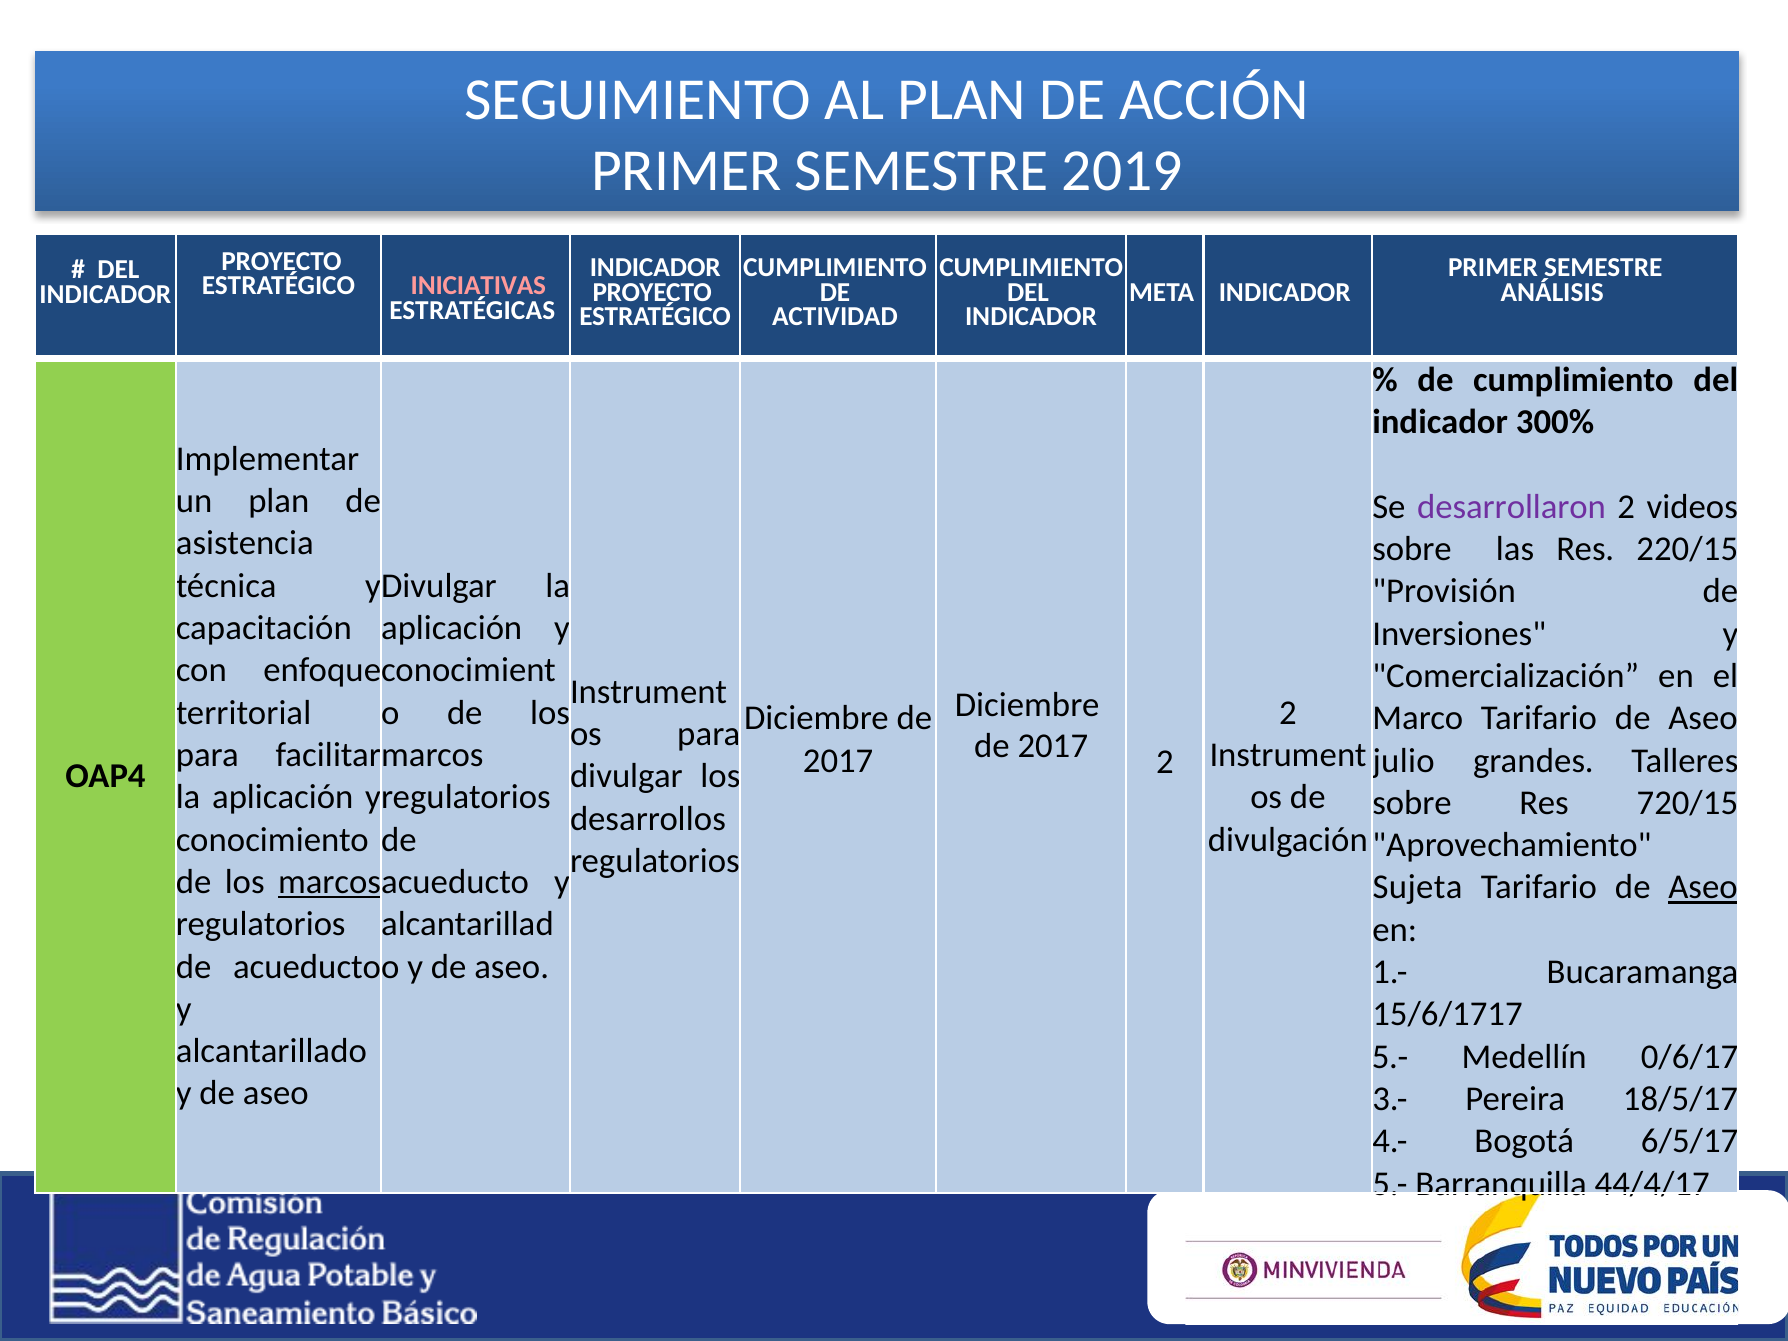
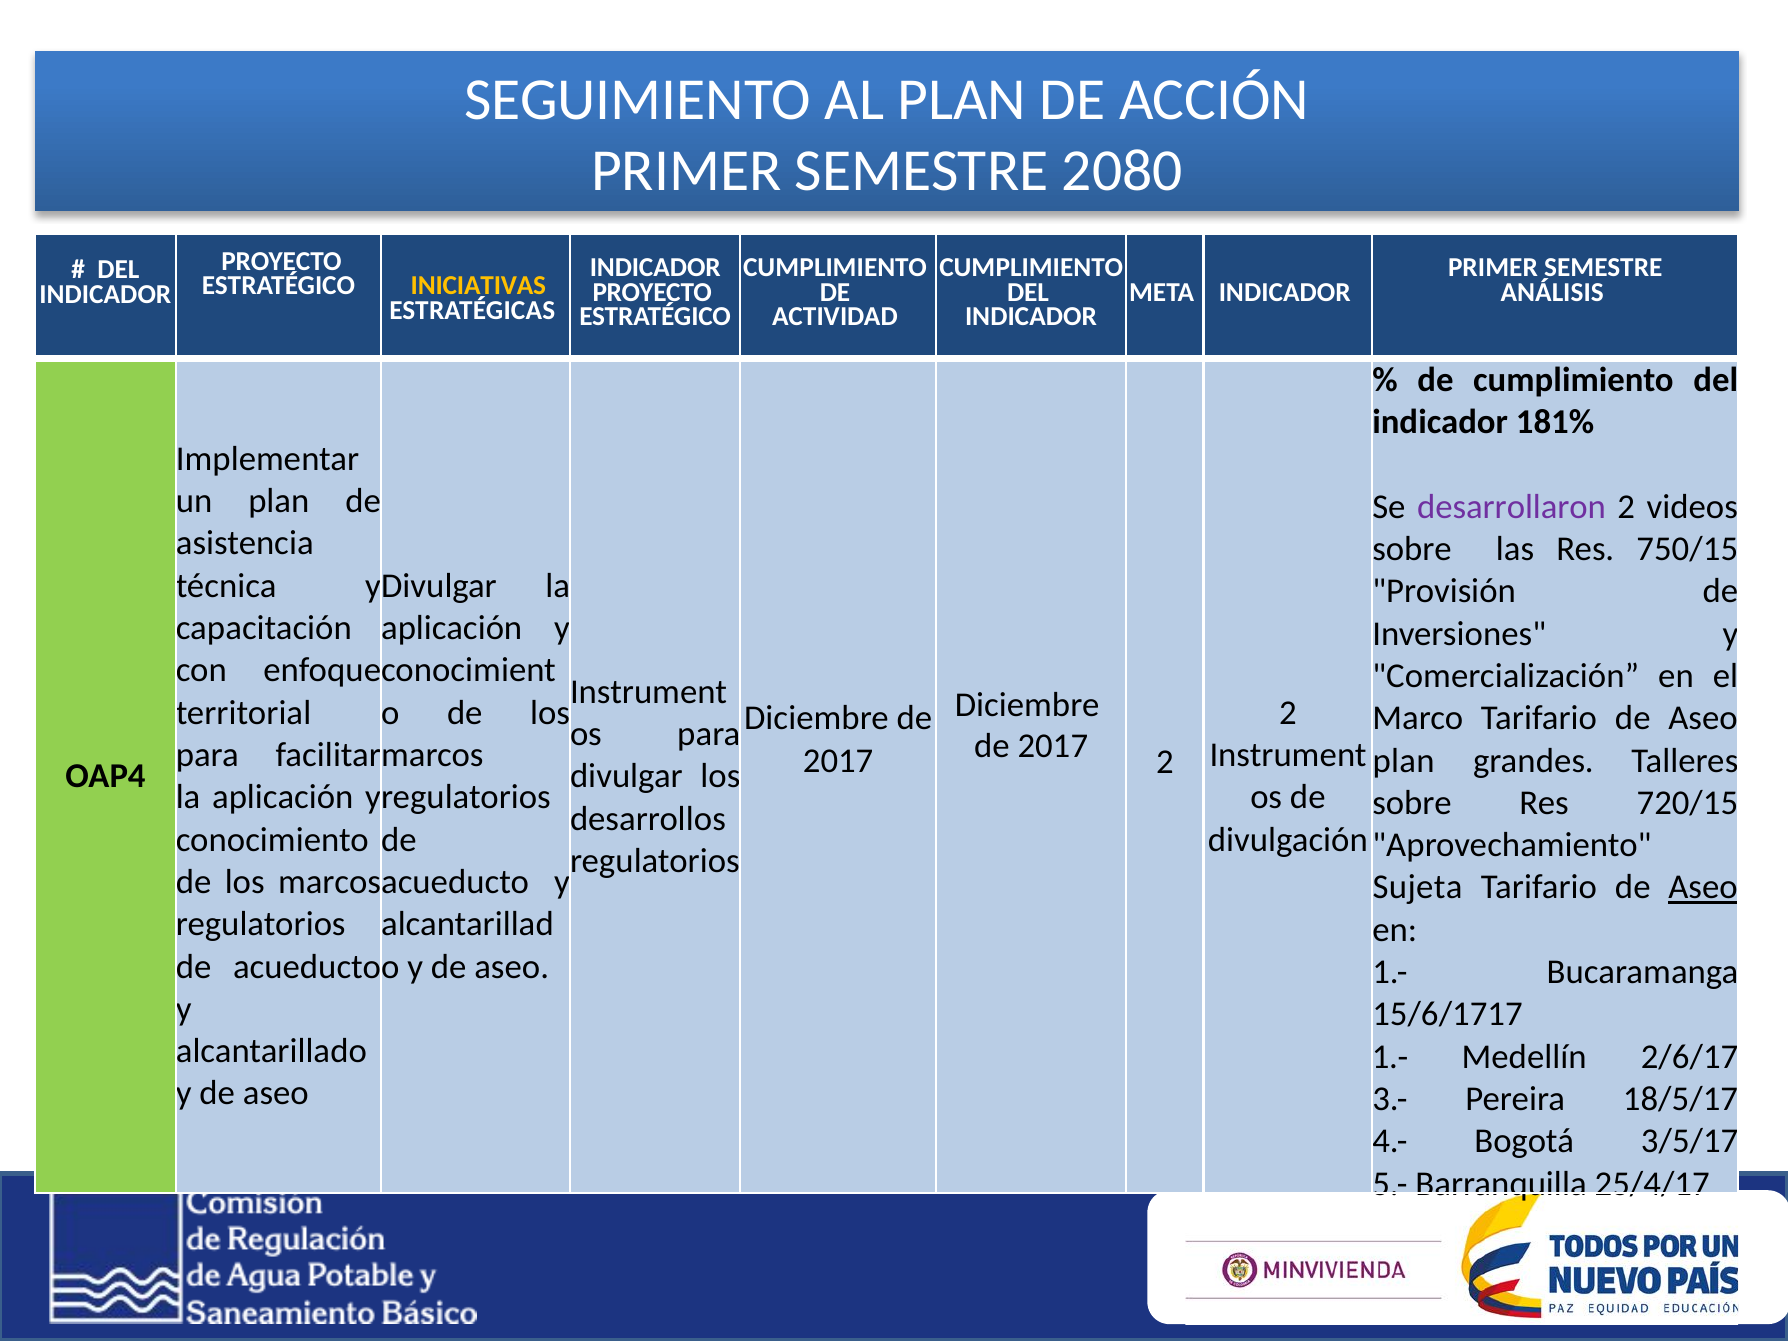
2019: 2019 -> 2080
INICIATIVAS colour: pink -> yellow
300%: 300% -> 181%
220/15: 220/15 -> 750/15
julio at (1404, 761): julio -> plan
marcos at (330, 882) underline: present -> none
5.- at (1390, 1057): 5.- -> 1.-
0/6/17: 0/6/17 -> 2/6/17
6/5/17: 6/5/17 -> 3/5/17
44/4/17: 44/4/17 -> 25/4/17
